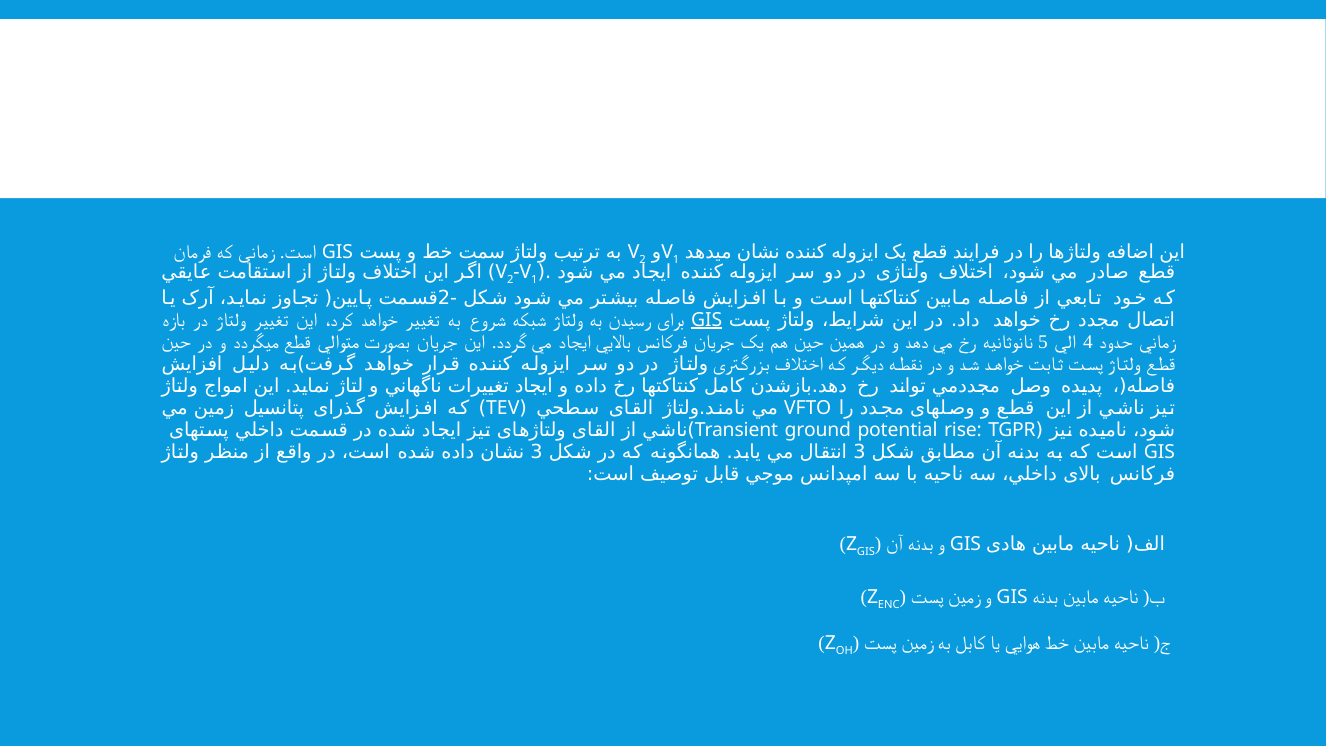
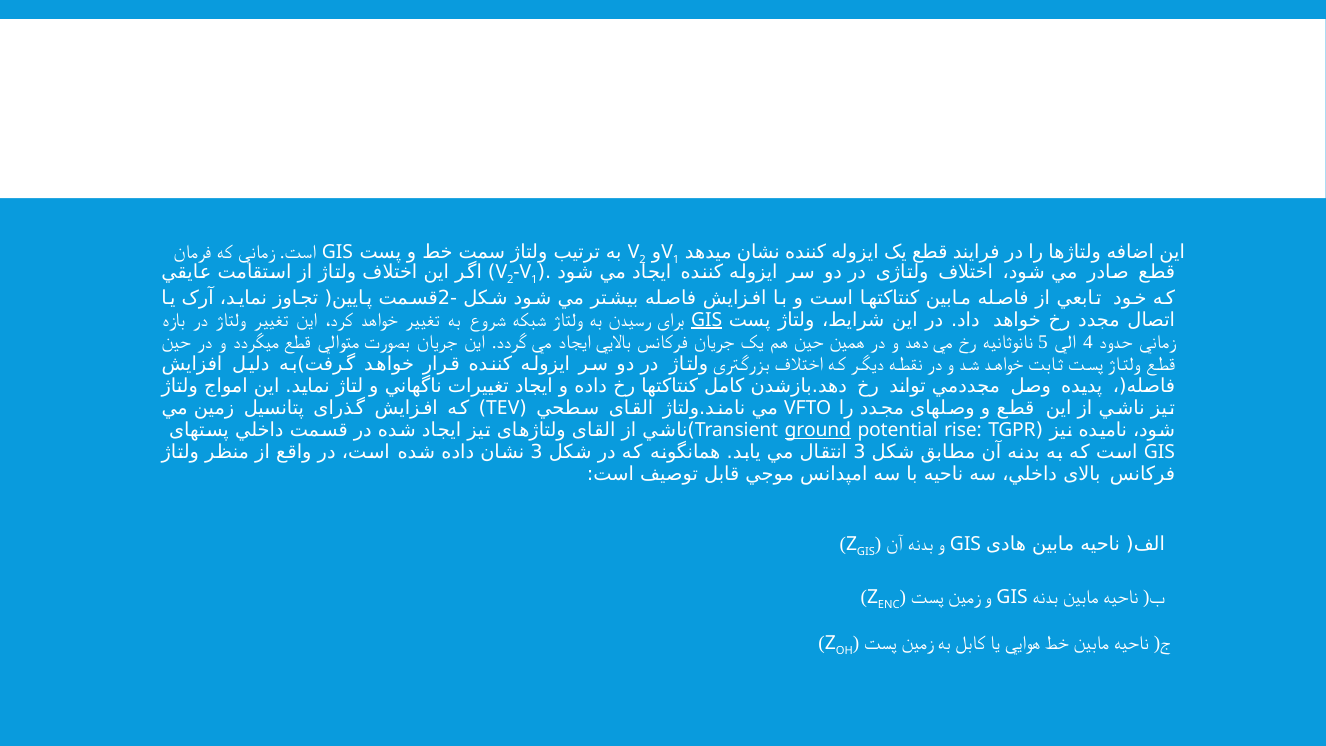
ground underline: none -> present
